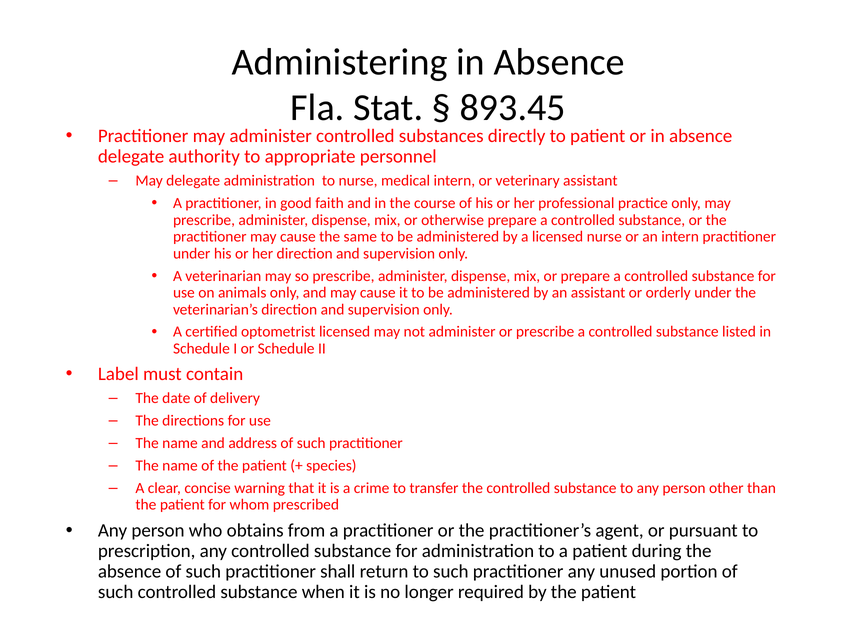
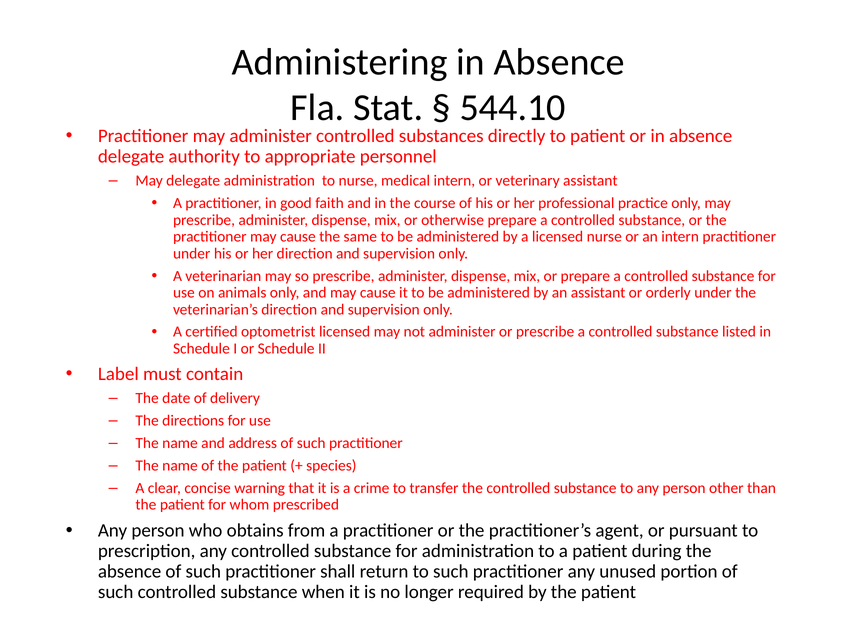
893.45: 893.45 -> 544.10
